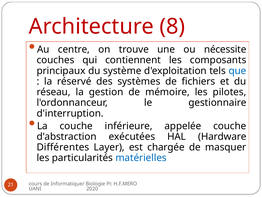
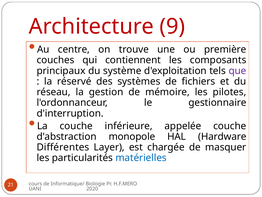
8: 8 -> 9
nécessite: nécessite -> première
que colour: blue -> purple
exécutées: exécutées -> monopole
